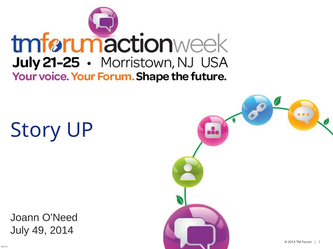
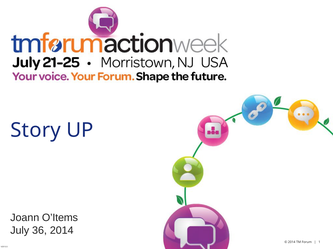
O’Need: O’Need -> O’Items
49: 49 -> 36
